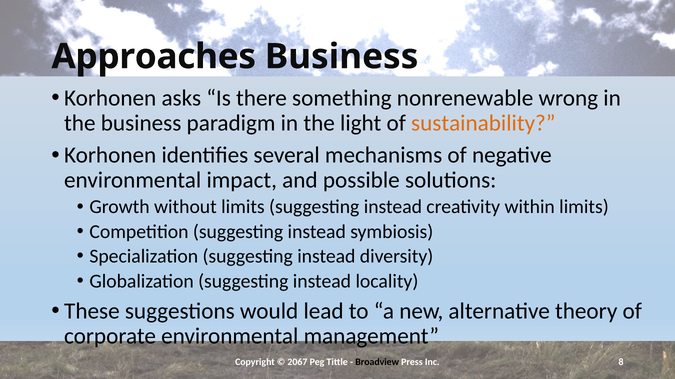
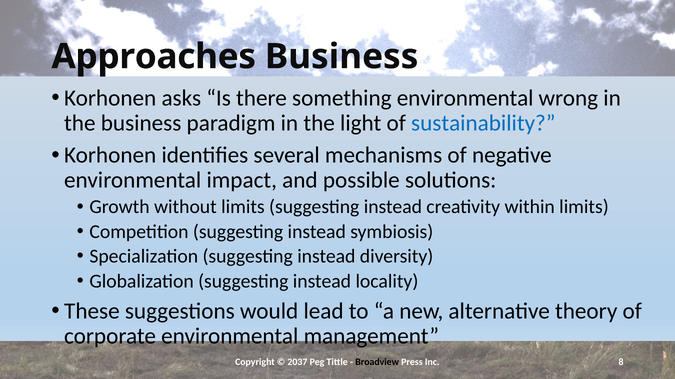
something nonrenewable: nonrenewable -> environmental
sustainability colour: orange -> blue
2067: 2067 -> 2037
